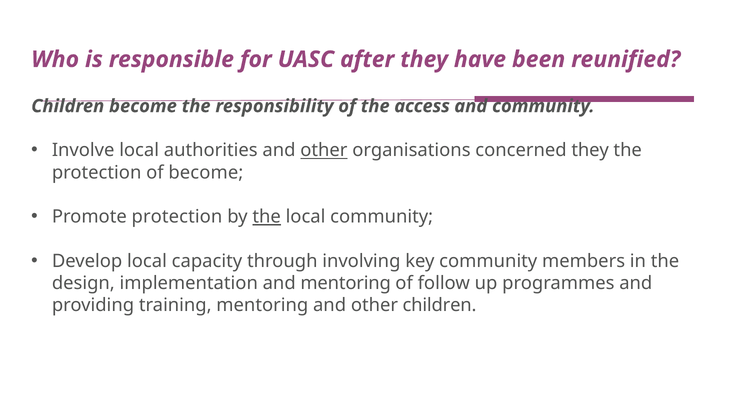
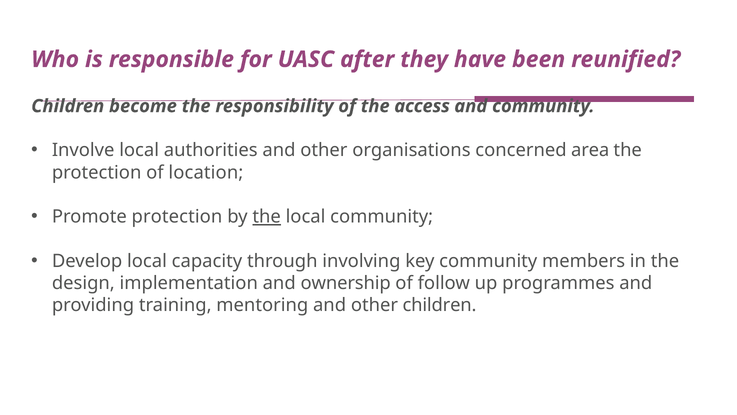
other at (324, 150) underline: present -> none
concerned they: they -> area
of become: become -> location
and mentoring: mentoring -> ownership
